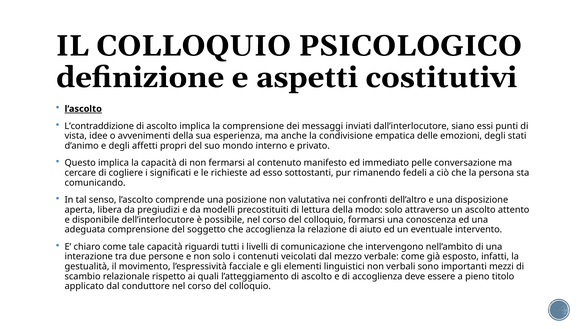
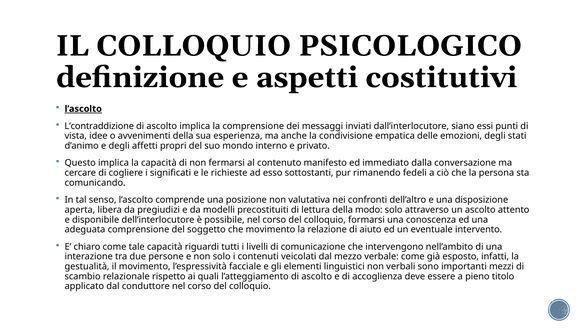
pelle: pelle -> dalla
che accoglienza: accoglienza -> movimento
